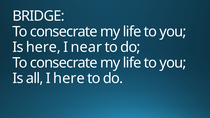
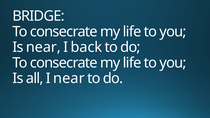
Is here: here -> near
near: near -> back
I here: here -> near
